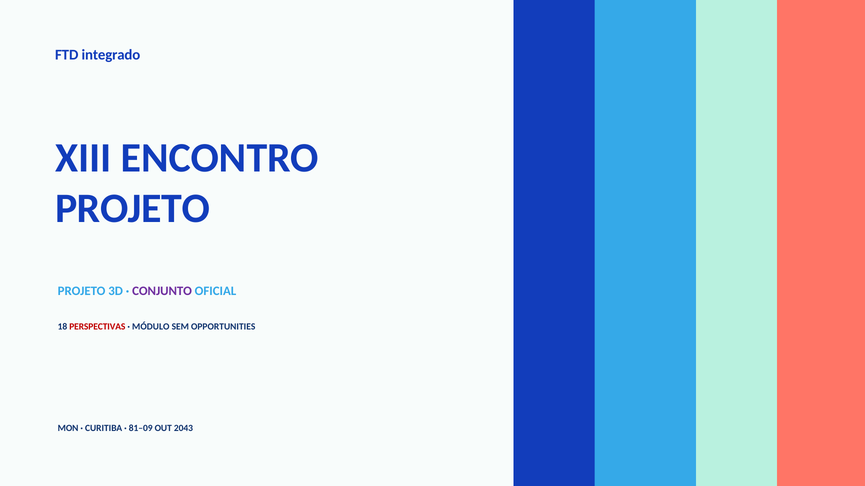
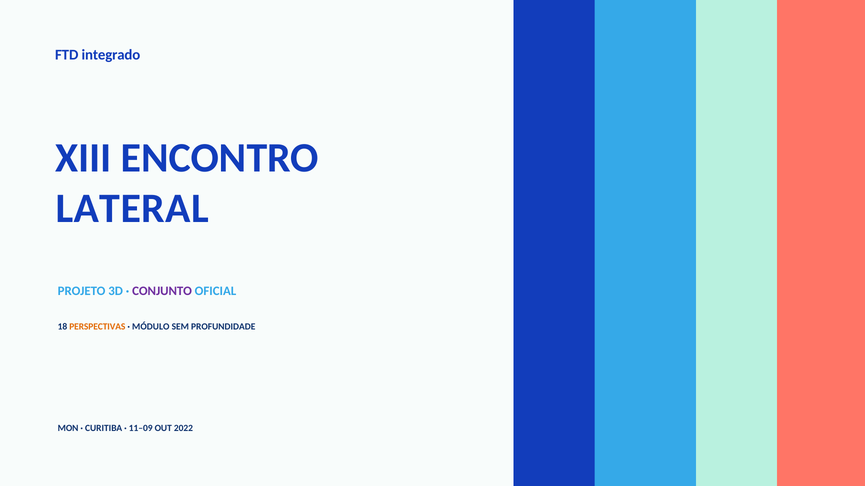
PROJETO at (133, 209): PROJETO -> LATERAL
PERSPECTIVAS colour: red -> orange
OPPORTUNITIES: OPPORTUNITIES -> PROFUNDIDADE
81–09: 81–09 -> 11–09
2043: 2043 -> 2022
